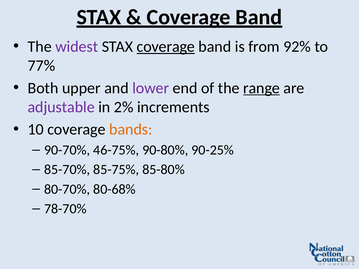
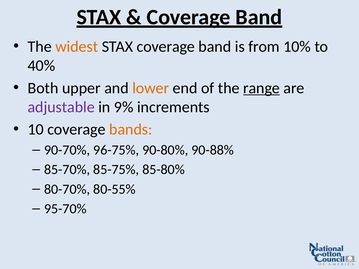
widest colour: purple -> orange
coverage at (166, 47) underline: present -> none
92%: 92% -> 10%
77%: 77% -> 40%
lower colour: purple -> orange
2%: 2% -> 9%
46-75%: 46-75% -> 96-75%
90-25%: 90-25% -> 90-88%
80-68%: 80-68% -> 80-55%
78-70%: 78-70% -> 95-70%
